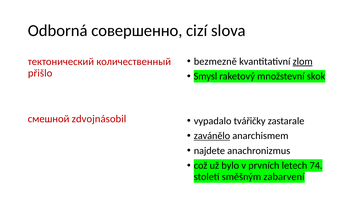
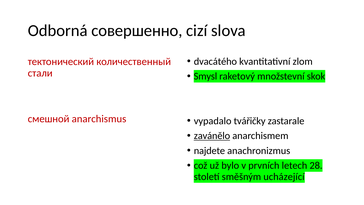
bezmezně: bezmezně -> dvacátého
zlom underline: present -> none
přišlo: přišlo -> стали
zdvojnásobil: zdvojnásobil -> anarchismus
74: 74 -> 28
zabarvení: zabarvení -> ucházející
